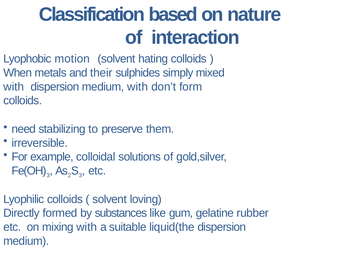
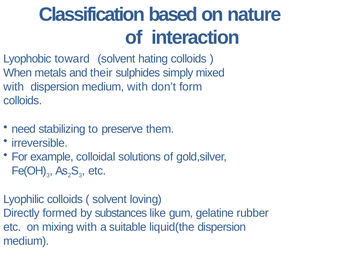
motion: motion -> toward
